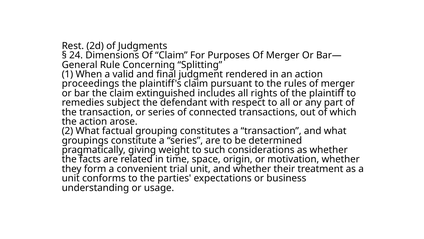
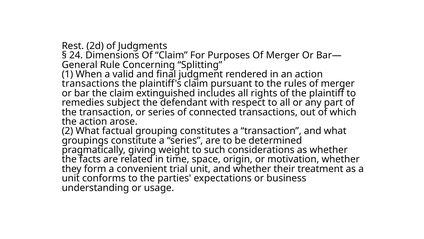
proceedings at (90, 84): proceedings -> transactions
